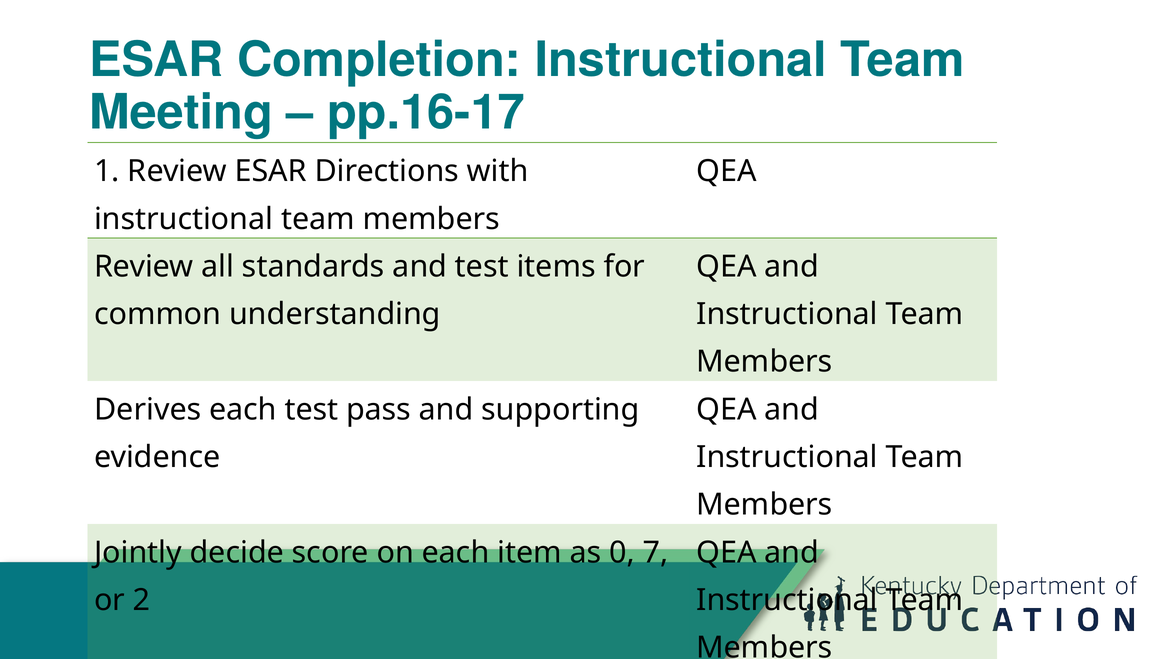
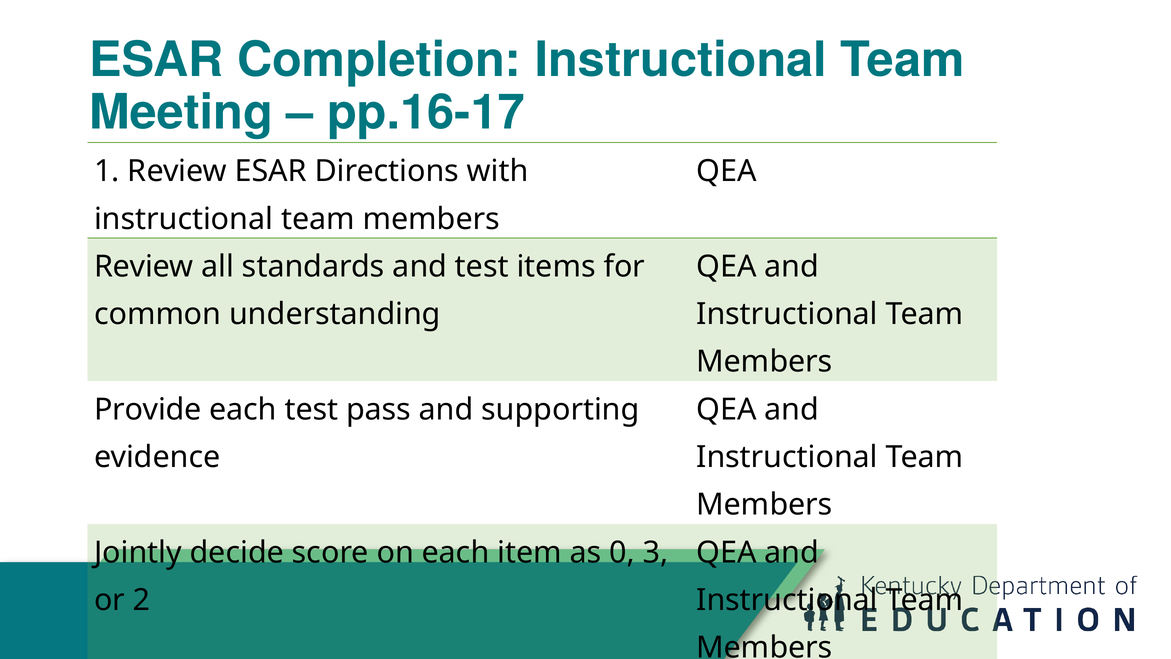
Derives: Derives -> Provide
7: 7 -> 3
